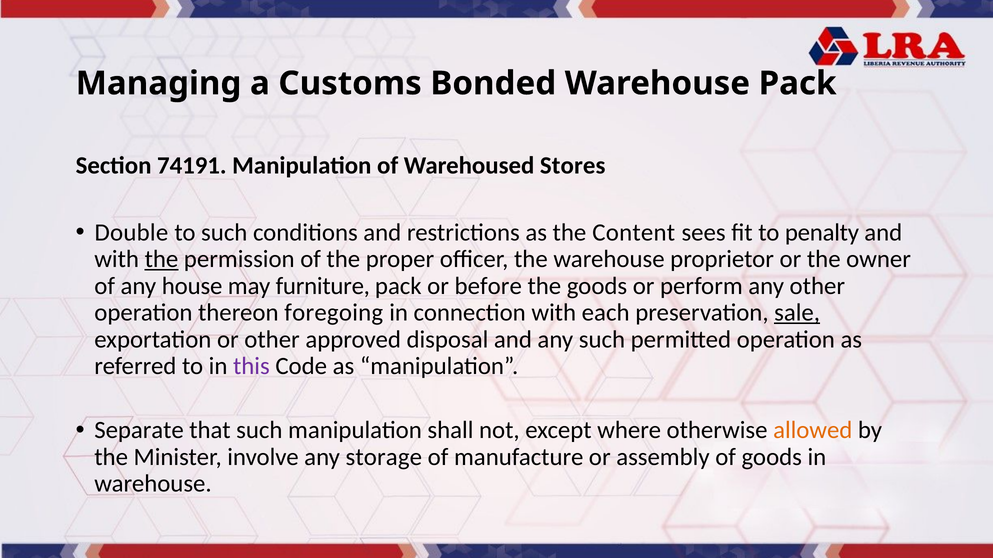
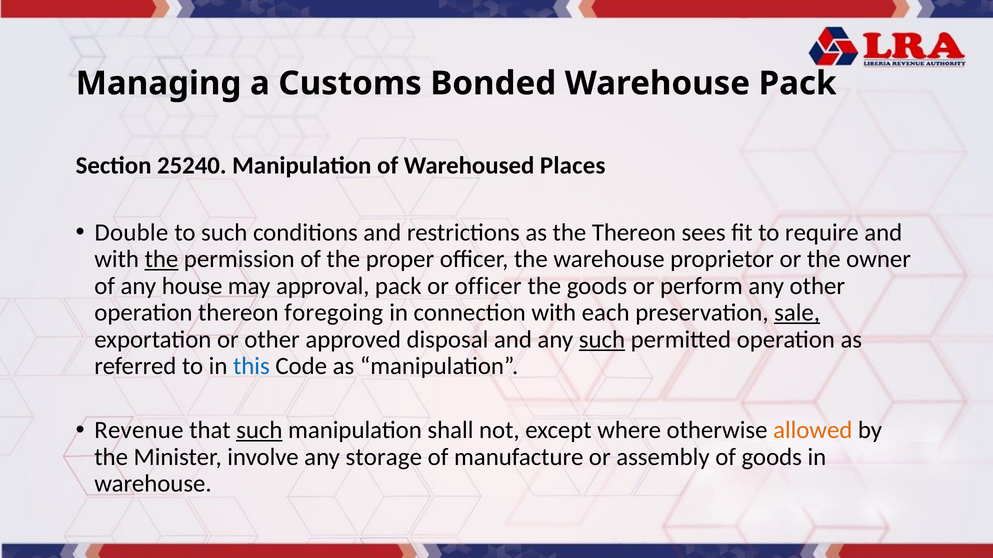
74191: 74191 -> 25240
Stores: Stores -> Places
the Content: Content -> Thereon
penalty: penalty -> require
furniture: furniture -> approval
or before: before -> officer
such at (602, 340) underline: none -> present
this colour: purple -> blue
Separate: Separate -> Revenue
such at (259, 431) underline: none -> present
